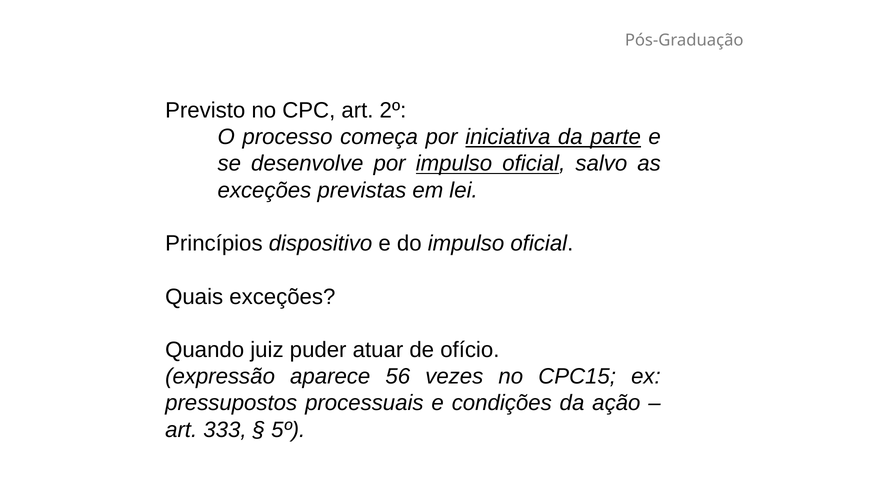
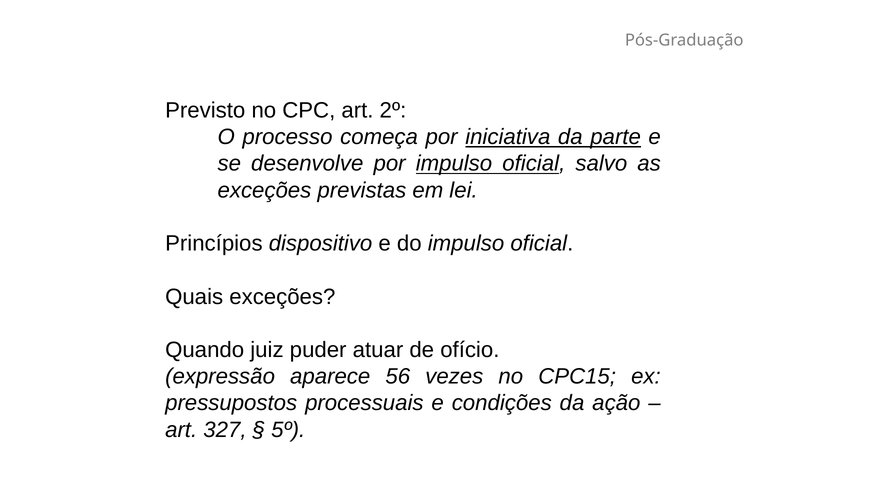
333: 333 -> 327
